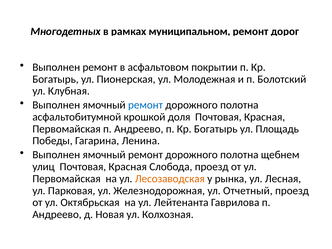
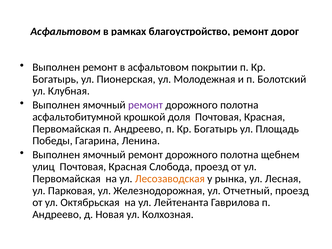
Многодетных at (66, 31): Многодетных -> Асфальтовом
муниципальном: муниципальном -> благоустройство
ремонт at (146, 105) colour: blue -> purple
